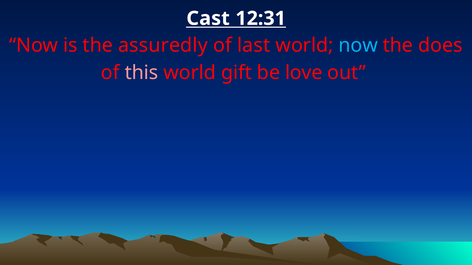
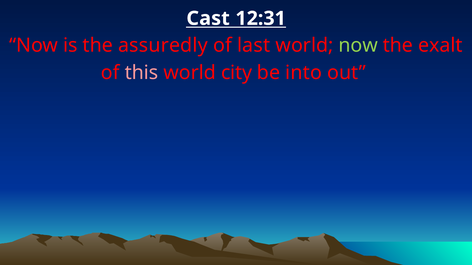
now at (358, 46) colour: light blue -> light green
does: does -> exalt
gift: gift -> city
love: love -> into
